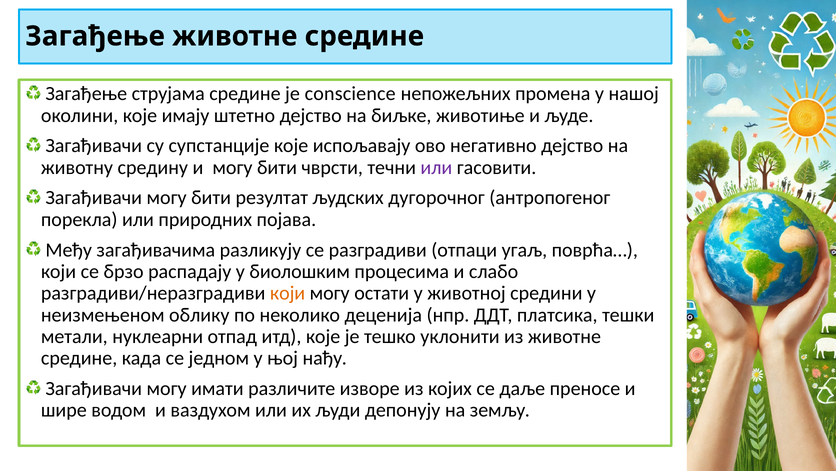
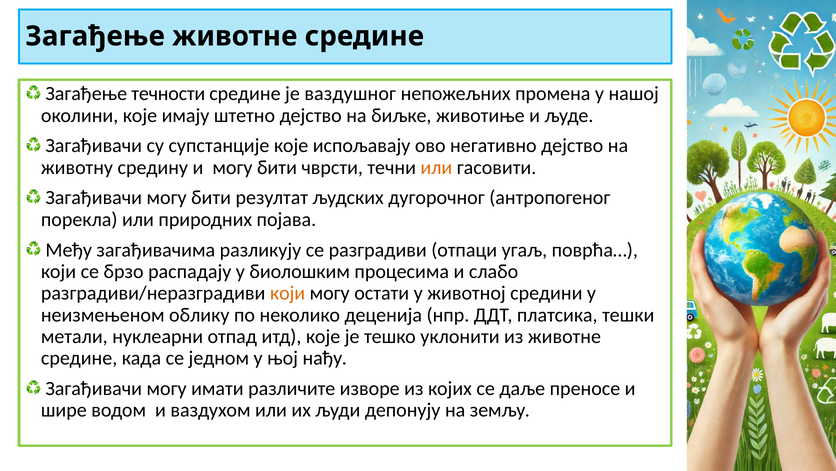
струјама: струјама -> течности
conscience: conscience -> ваздушног
или at (436, 167) colour: purple -> orange
